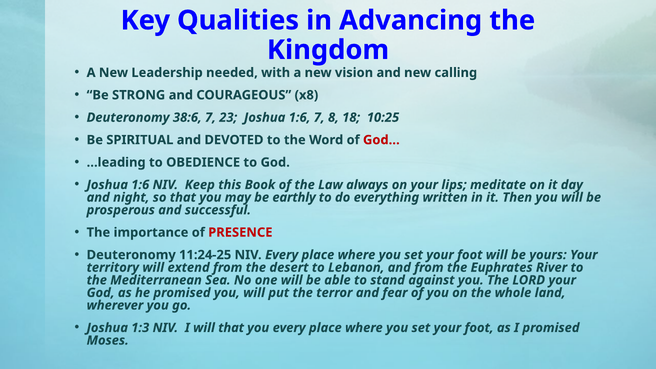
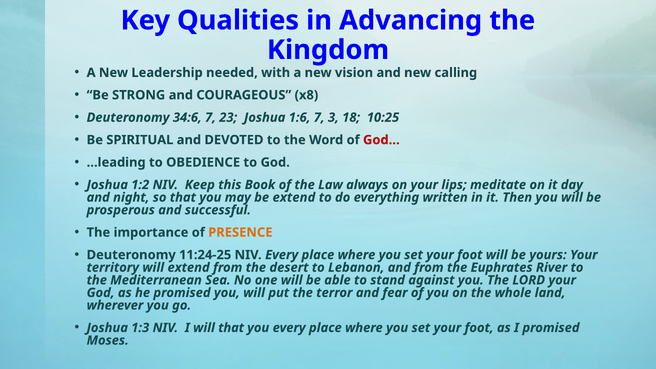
38:6: 38:6 -> 34:6
8: 8 -> 3
1:6 at (140, 185): 1:6 -> 1:2
be earthly: earthly -> extend
PRESENCE colour: red -> orange
